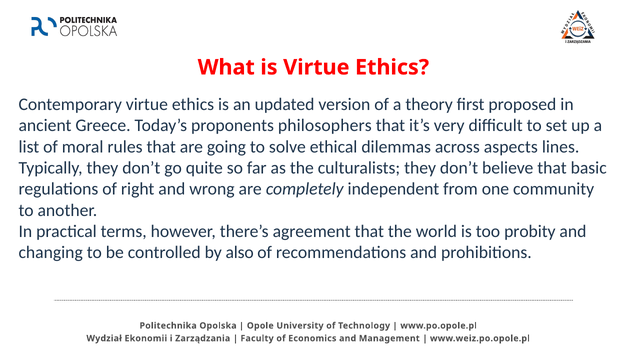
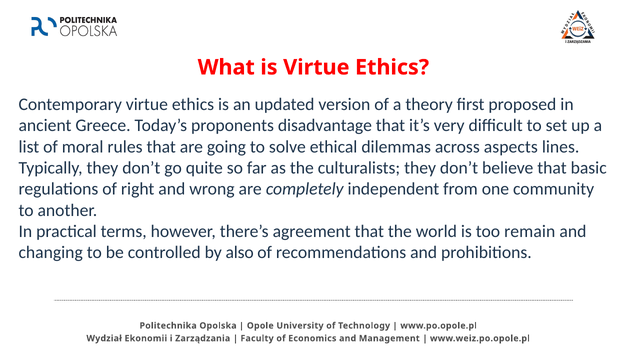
philosophers: philosophers -> disadvantage
probity: probity -> remain
